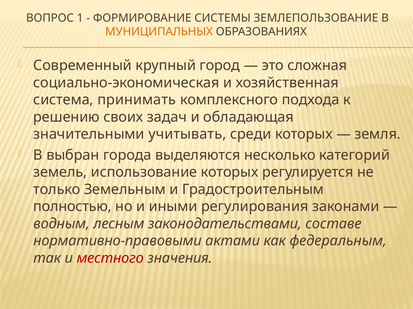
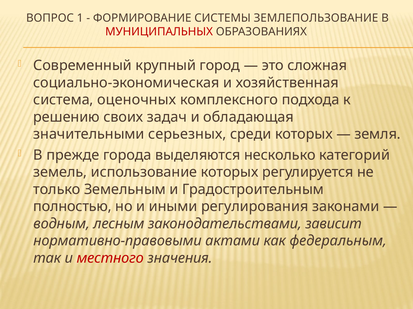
МУНИЦИПАЛЬНЫХ colour: orange -> red
принимать: принимать -> оценочных
учитывать: учитывать -> серьезных
выбран: выбран -> прежде
составе: составе -> зависит
